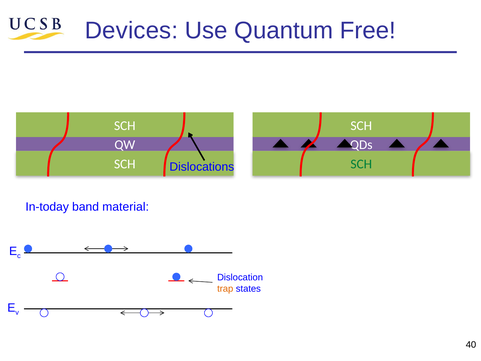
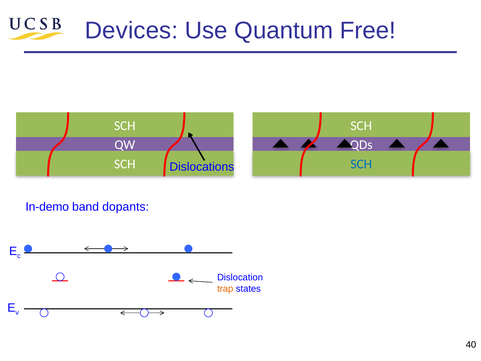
SCH at (361, 164) colour: green -> blue
In-today: In-today -> In-demo
material: material -> dopants
